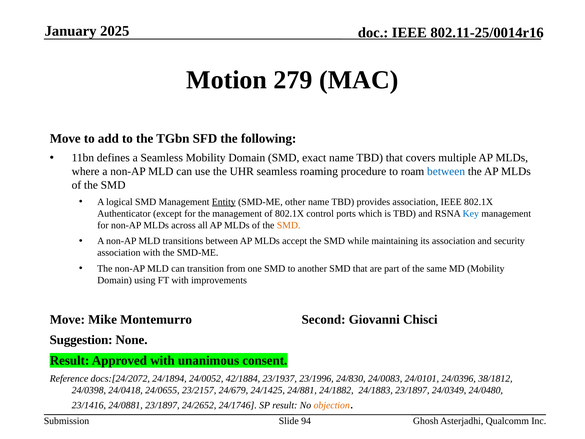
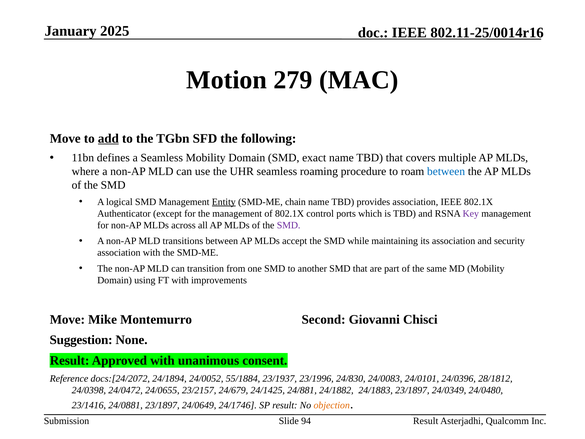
add underline: none -> present
other: other -> chain
Key colour: blue -> purple
SMD at (289, 225) colour: orange -> purple
42/1884: 42/1884 -> 55/1884
38/1812: 38/1812 -> 28/1812
24/0418: 24/0418 -> 24/0472
24/2652: 24/2652 -> 24/0649
94 Ghosh: Ghosh -> Result
